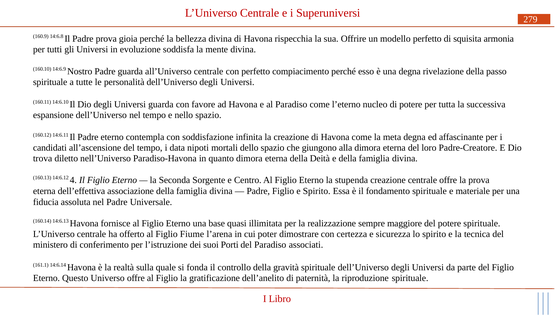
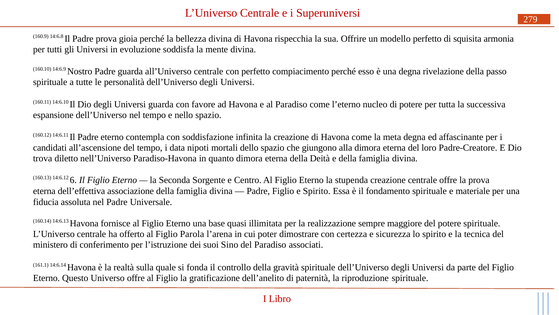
4: 4 -> 6
Fiume: Fiume -> Parola
Porti: Porti -> Sino
